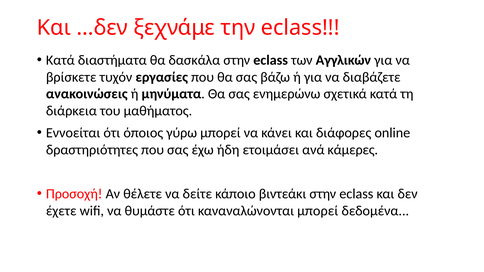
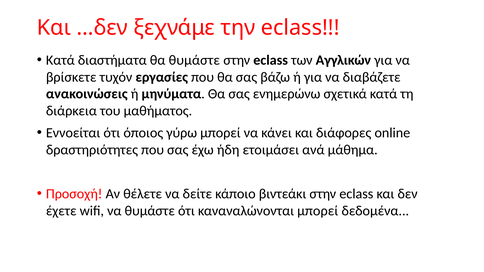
θα δασκάλα: δασκάλα -> θυμάστε
κάμερες: κάμερες -> μάθημα
